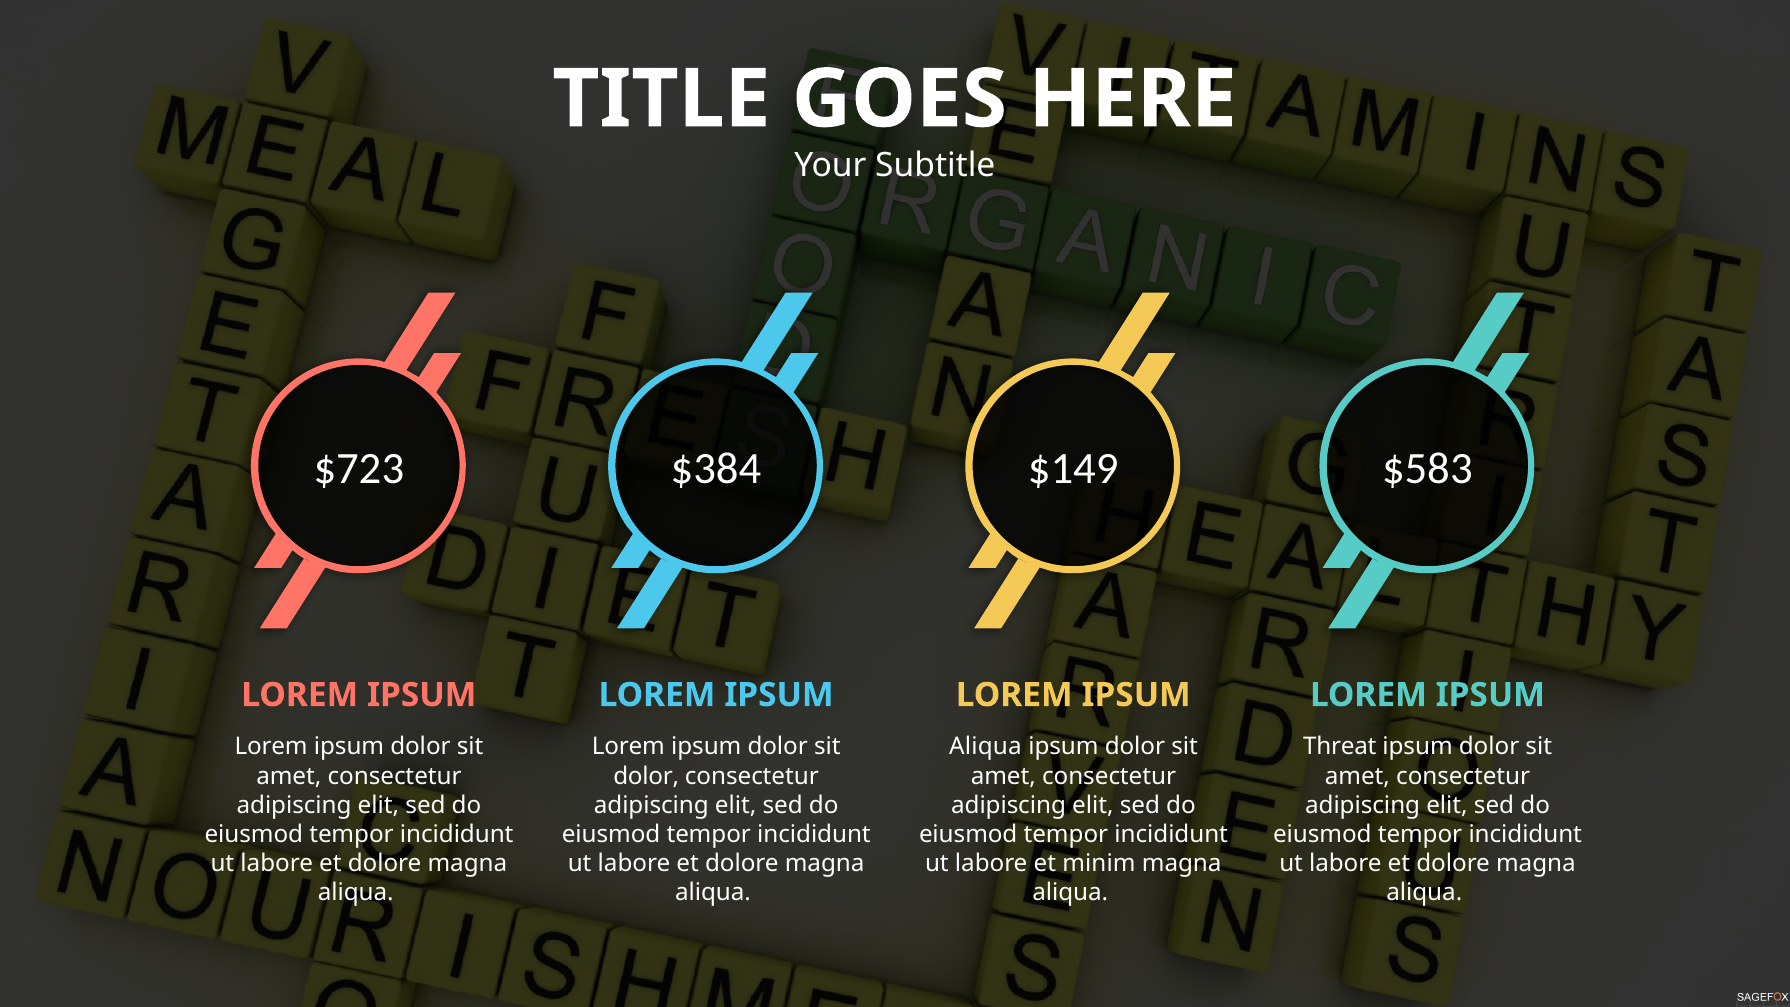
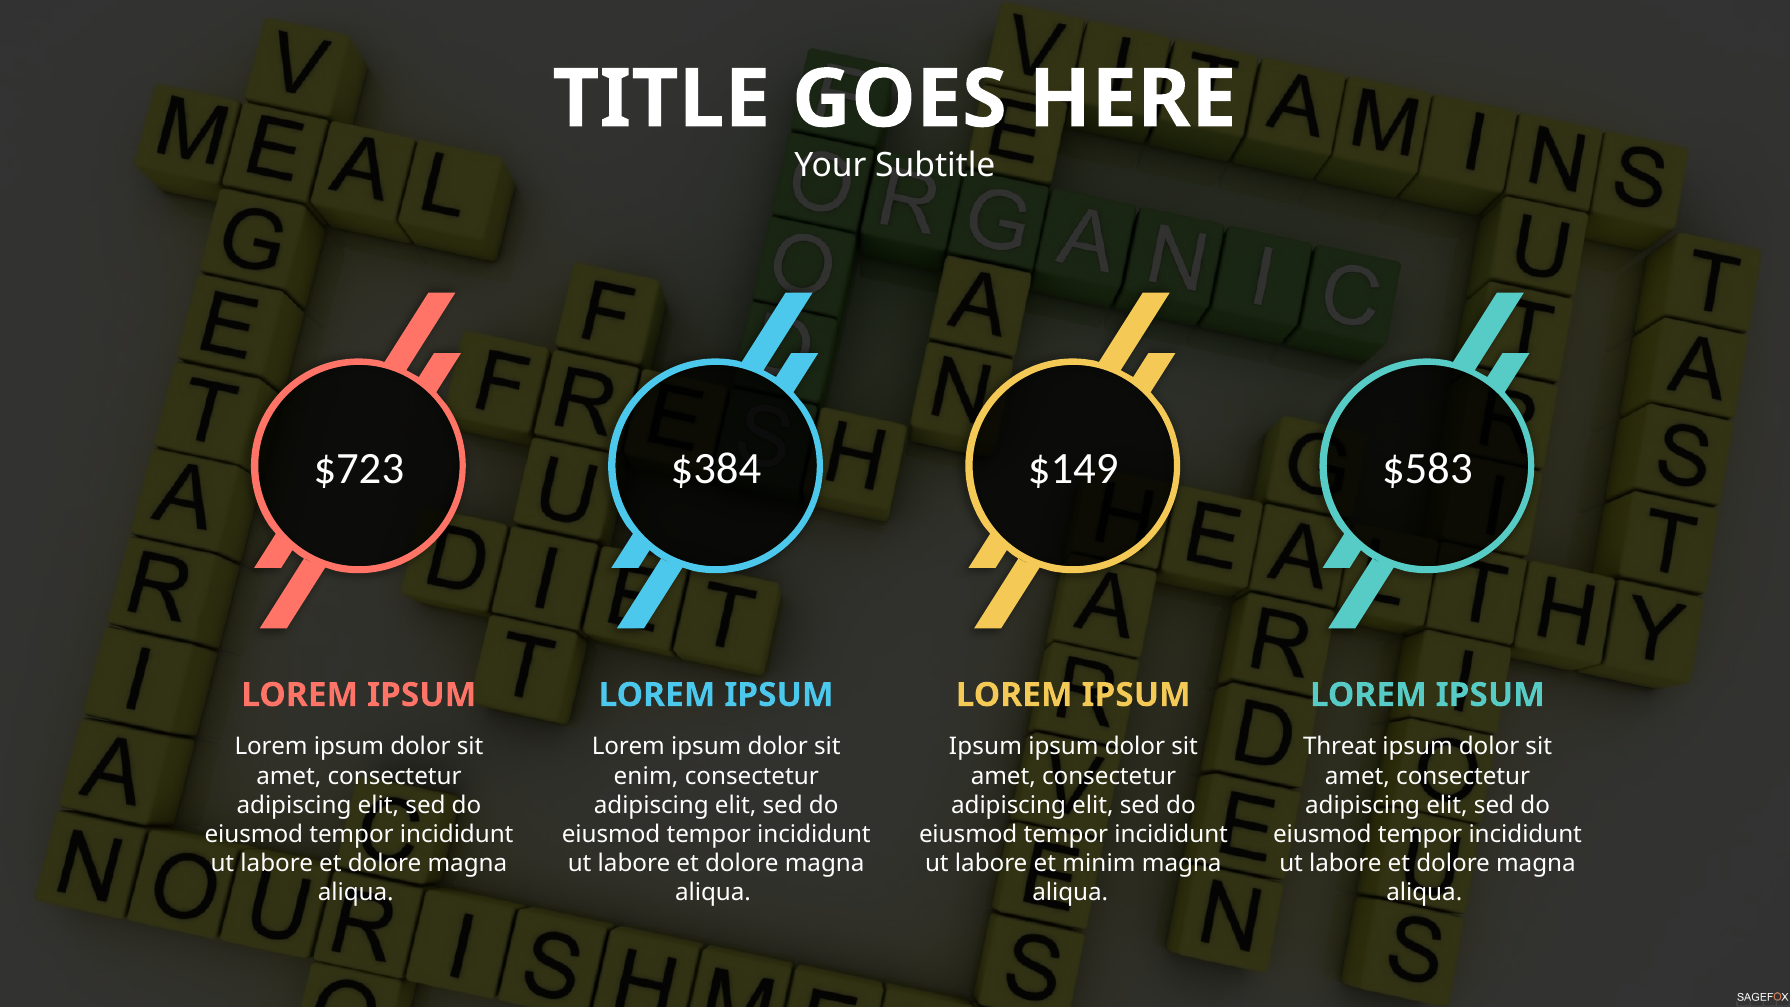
Aliqua at (985, 747): Aliqua -> Ipsum
dolor at (646, 776): dolor -> enim
